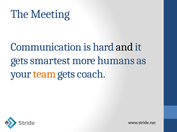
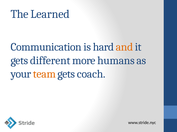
Meeting: Meeting -> Learned
and colour: black -> orange
smartest: smartest -> different
